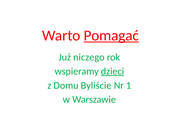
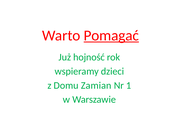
niczego: niczego -> hojność
dzieci underline: present -> none
Byliście: Byliście -> Zamian
